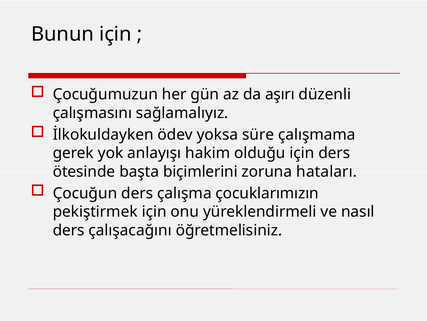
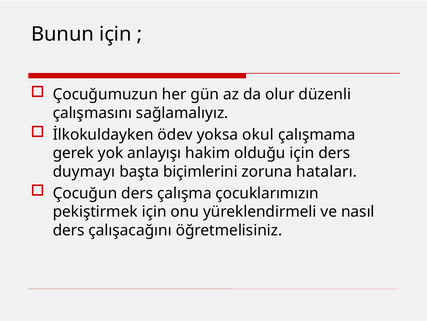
aşırı: aşırı -> olur
süre: süre -> okul
ötesinde: ötesinde -> duymayı
